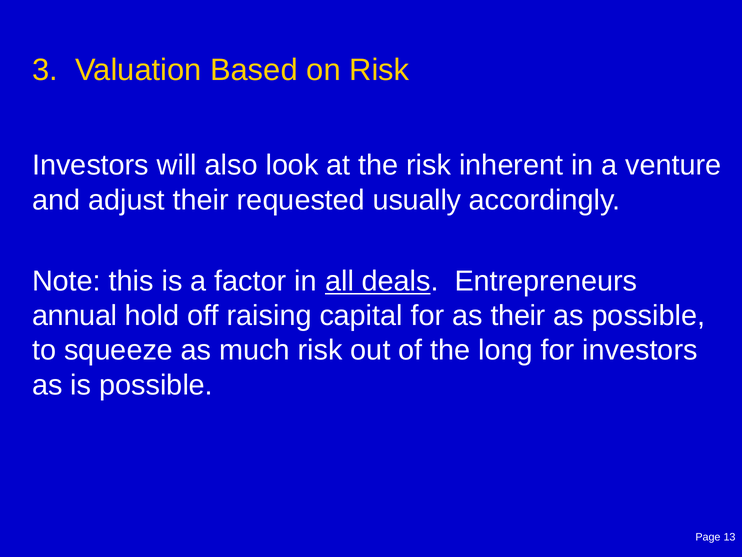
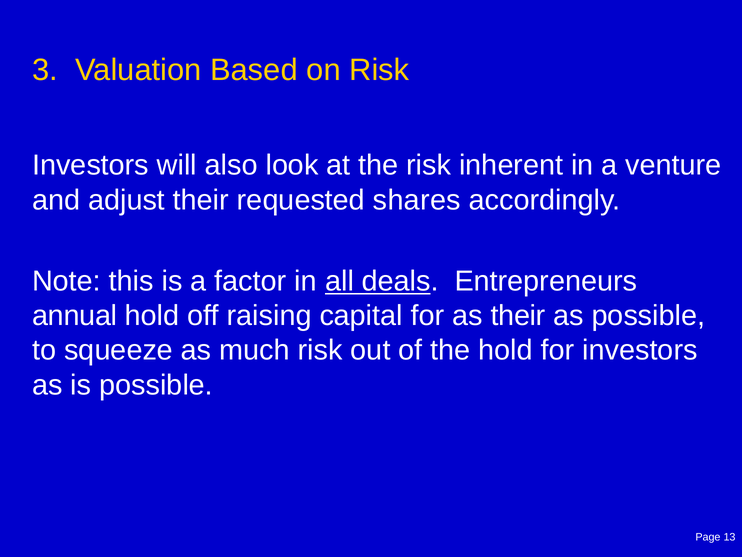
usually: usually -> shares
the long: long -> hold
